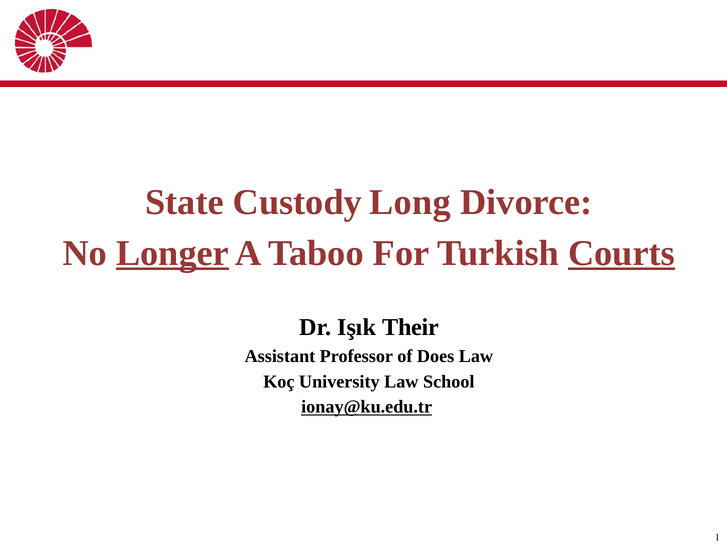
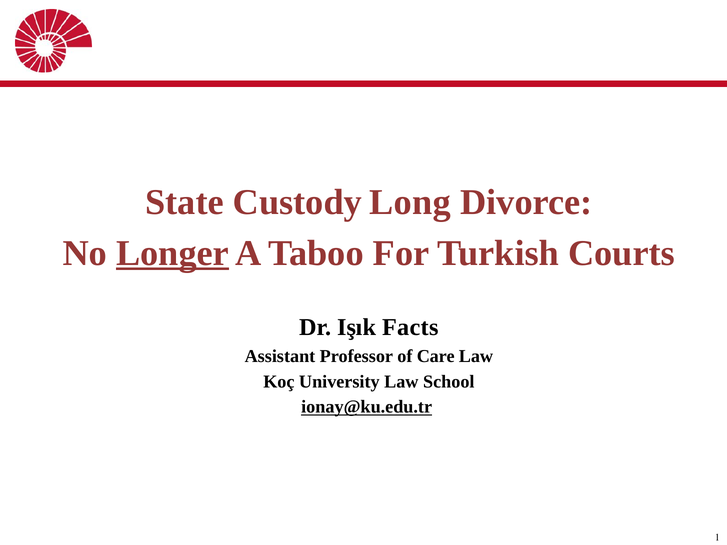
Courts underline: present -> none
Their: Their -> Facts
Does: Does -> Care
